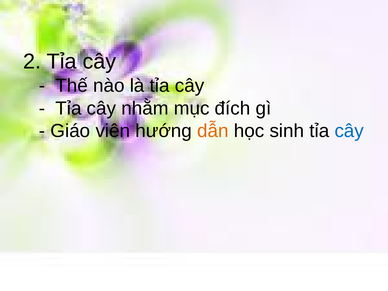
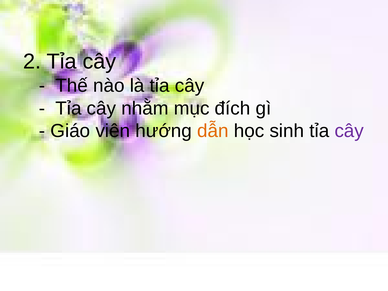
cây at (349, 131) colour: blue -> purple
